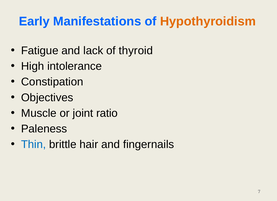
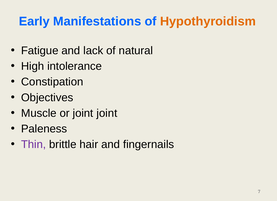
thyroid: thyroid -> natural
joint ratio: ratio -> joint
Thin colour: blue -> purple
